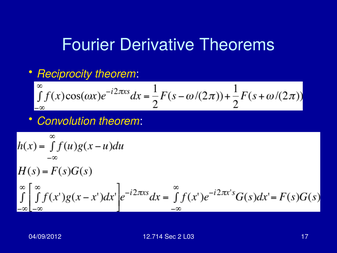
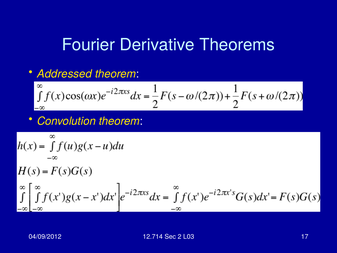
Reciprocity: Reciprocity -> Addressed
